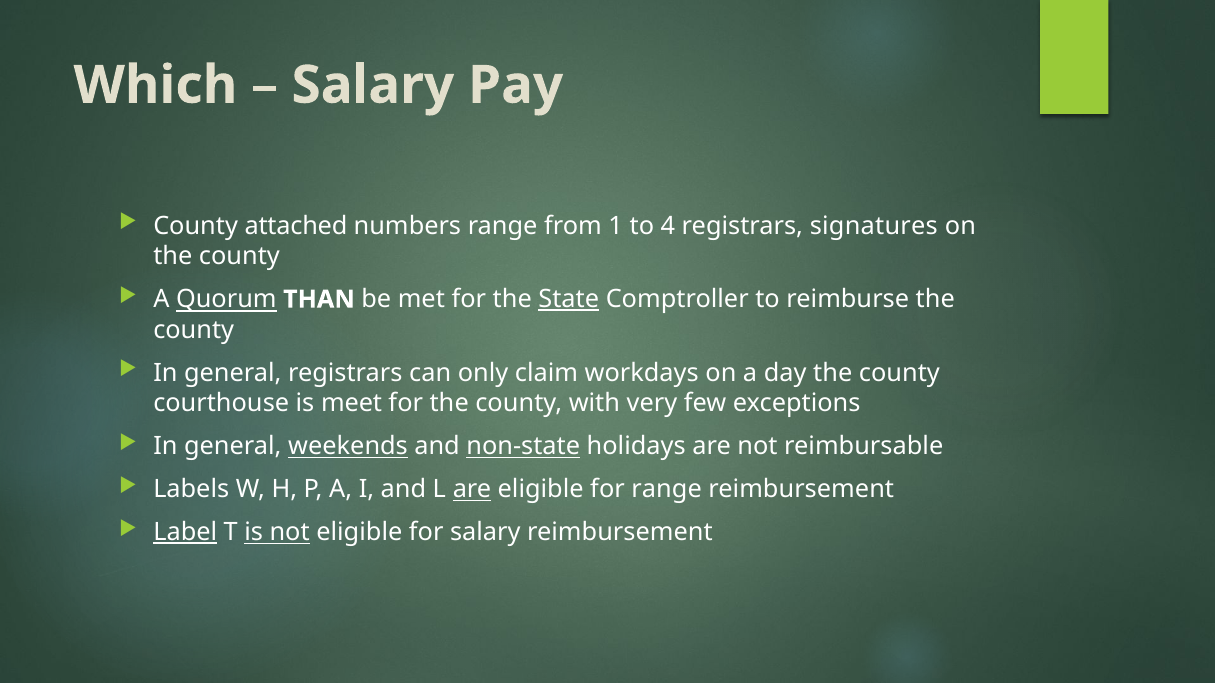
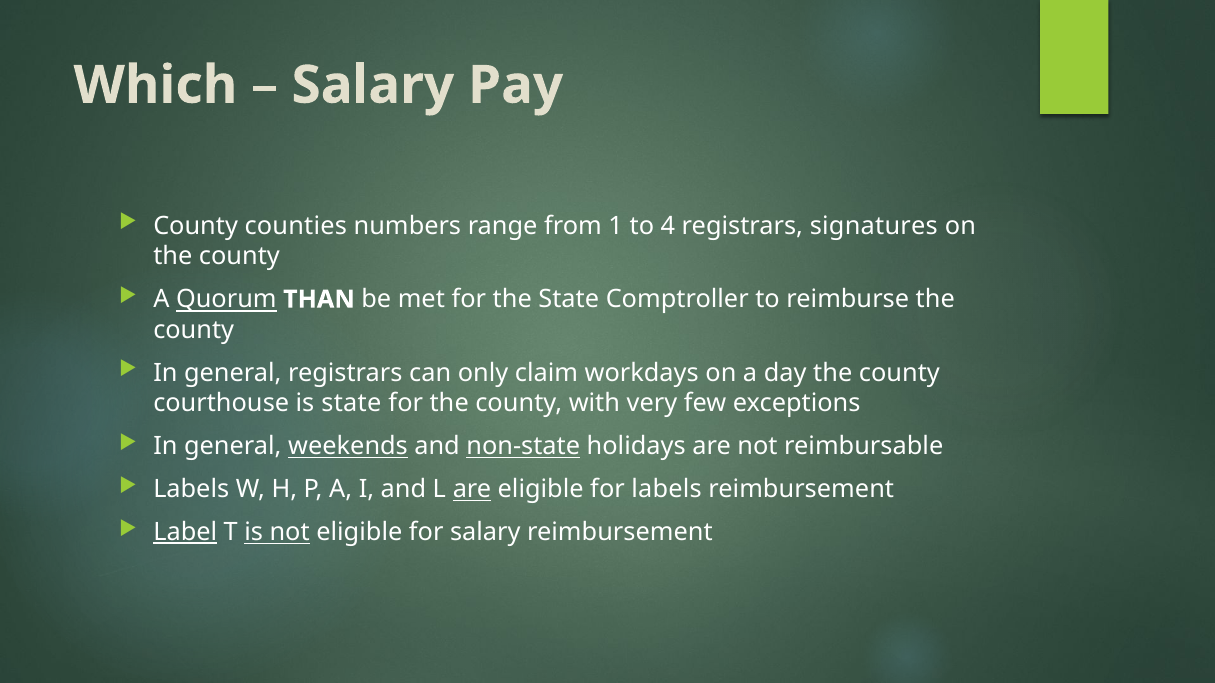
attached: attached -> counties
State at (569, 300) underline: present -> none
is meet: meet -> state
for range: range -> labels
